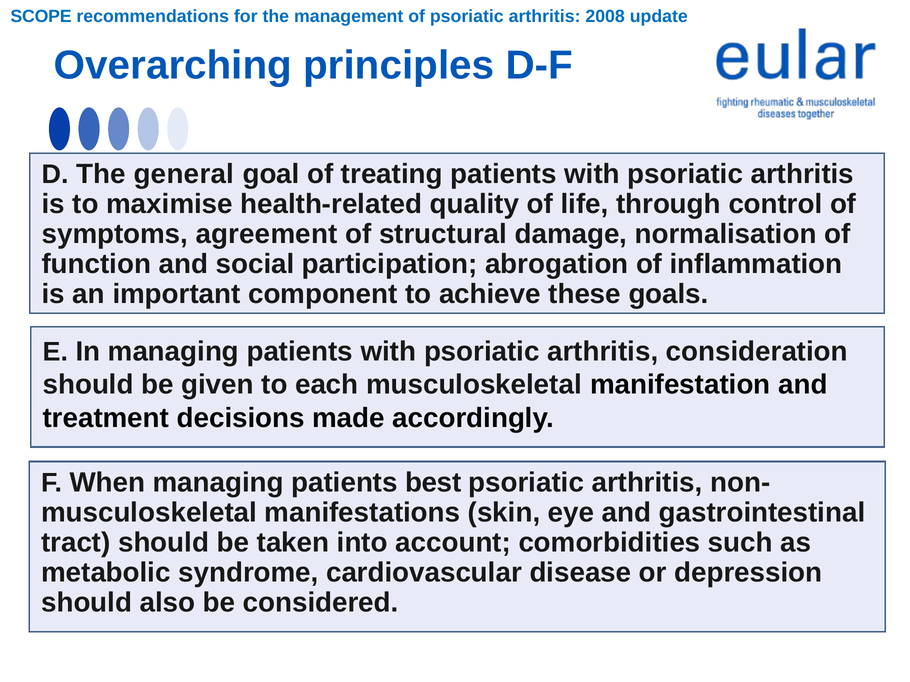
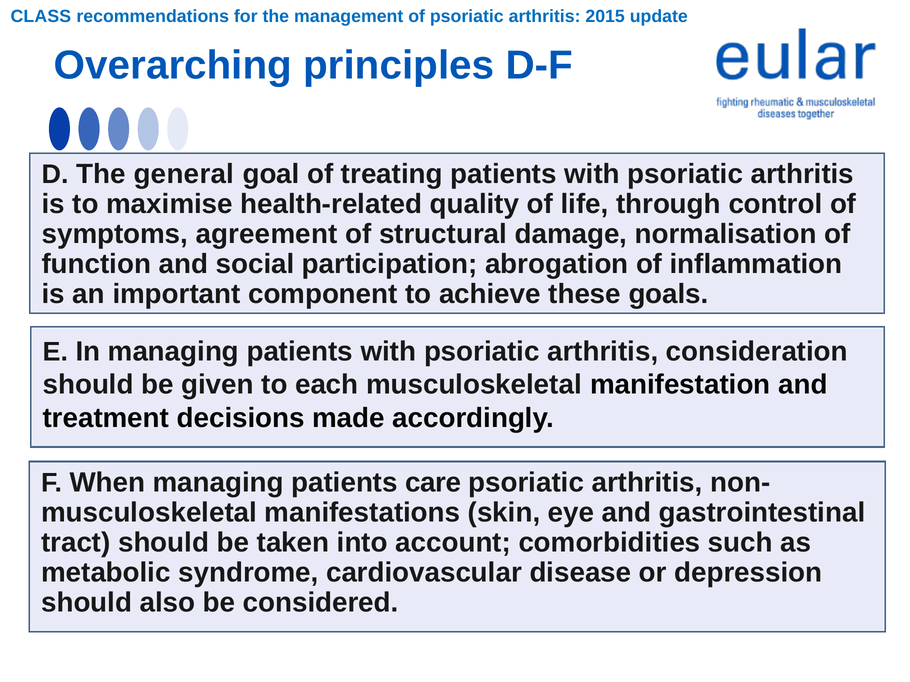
SCOPE: SCOPE -> CLASS
2008: 2008 -> 2015
best: best -> care
